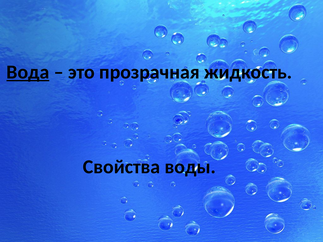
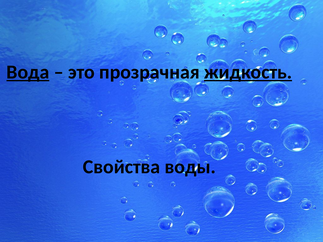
жидкость underline: none -> present
